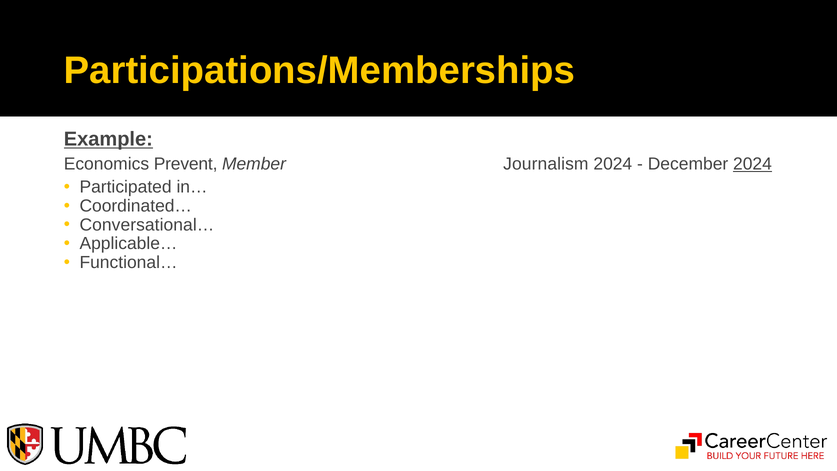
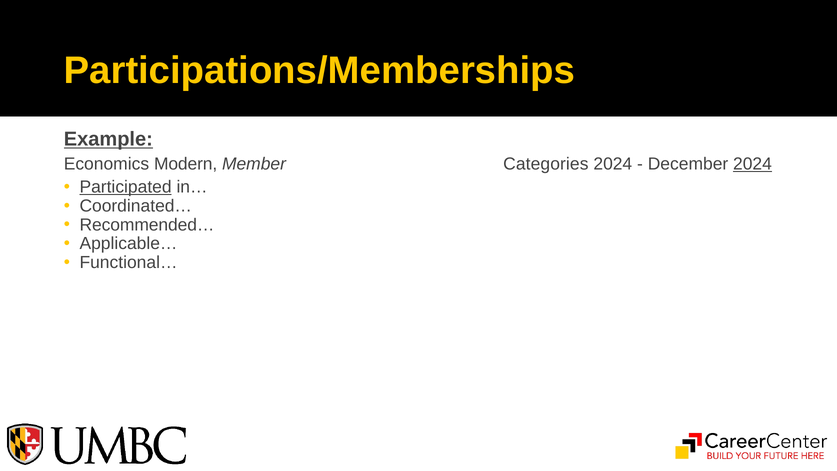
Prevent: Prevent -> Modern
Journalism: Journalism -> Categories
Participated underline: none -> present
Conversational…: Conversational… -> Recommended…
